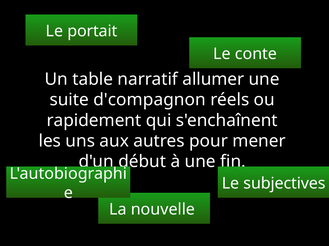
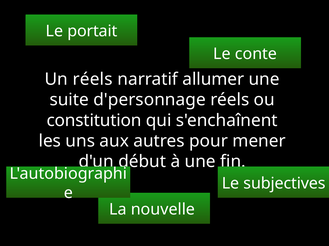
Un table: table -> réels
d'compagnon: d'compagnon -> d'personnage
rapidement: rapidement -> constitution
